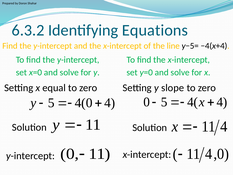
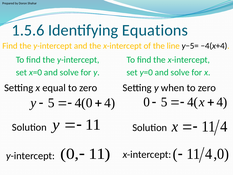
6.3.2: 6.3.2 -> 1.5.6
slope: slope -> when
